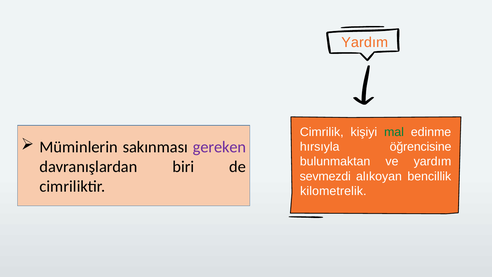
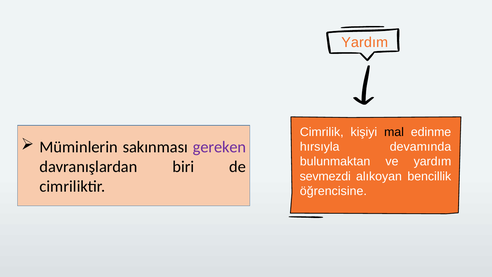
mal colour: green -> black
öğrencisine: öğrencisine -> devamında
kilometrelik: kilometrelik -> öğrencisine
